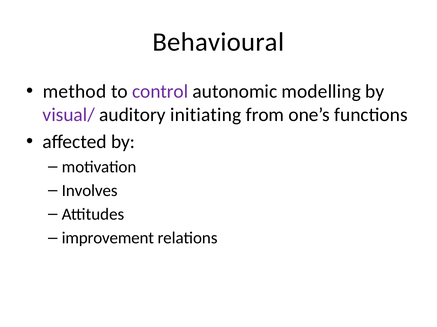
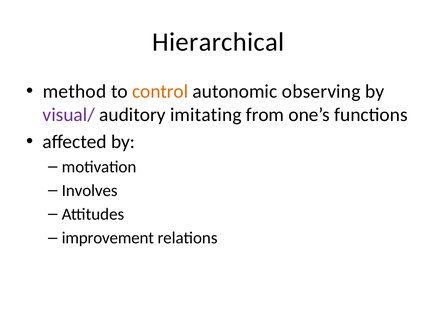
Behavioural: Behavioural -> Hierarchical
control colour: purple -> orange
modelling: modelling -> observing
initiating: initiating -> imitating
